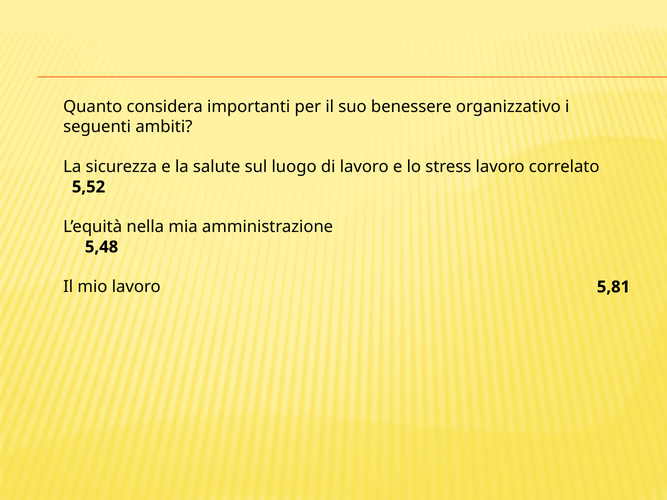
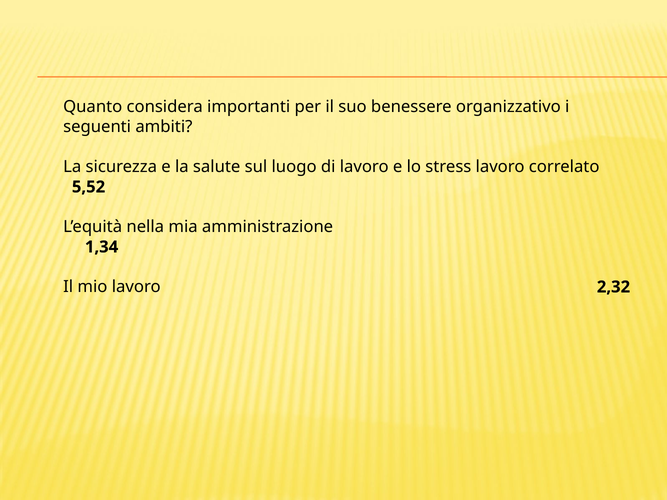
5,48: 5,48 -> 1,34
5,81: 5,81 -> 2,32
